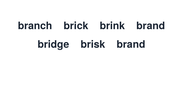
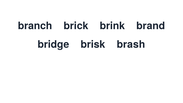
brisk brand: brand -> brash
